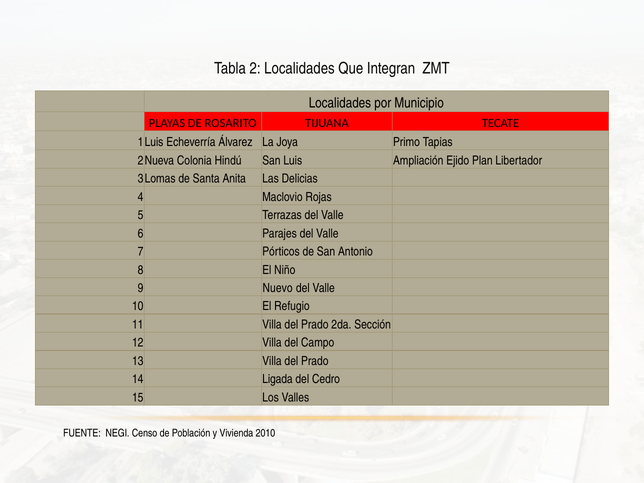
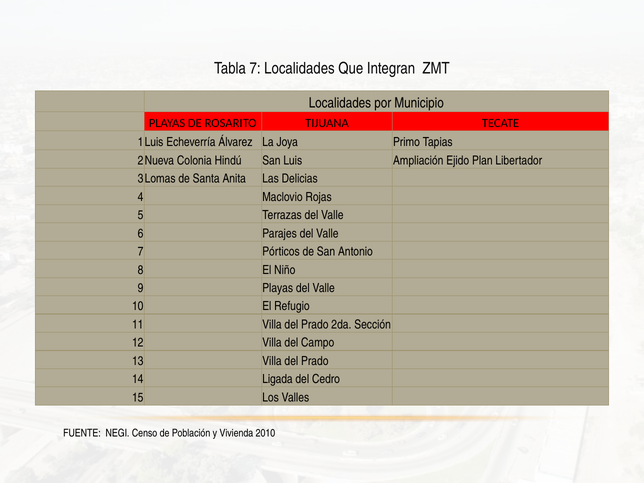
Tabla 2: 2 -> 7
9 Nuevo: Nuevo -> Playas
